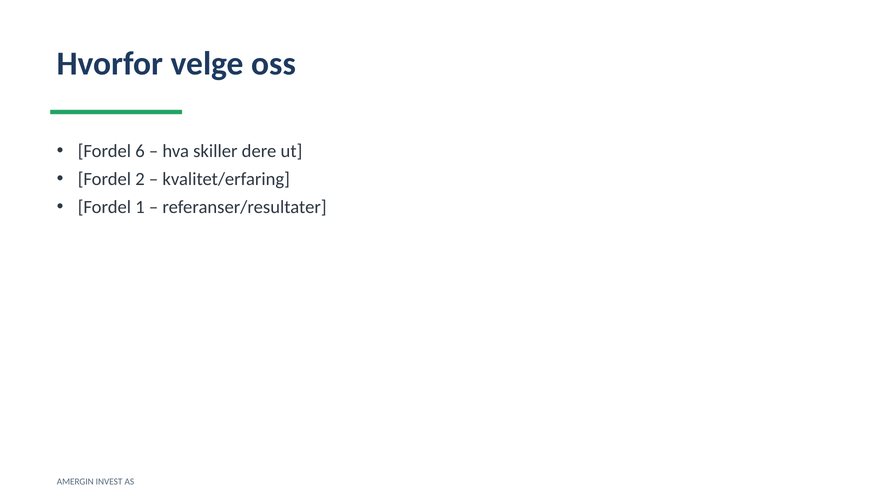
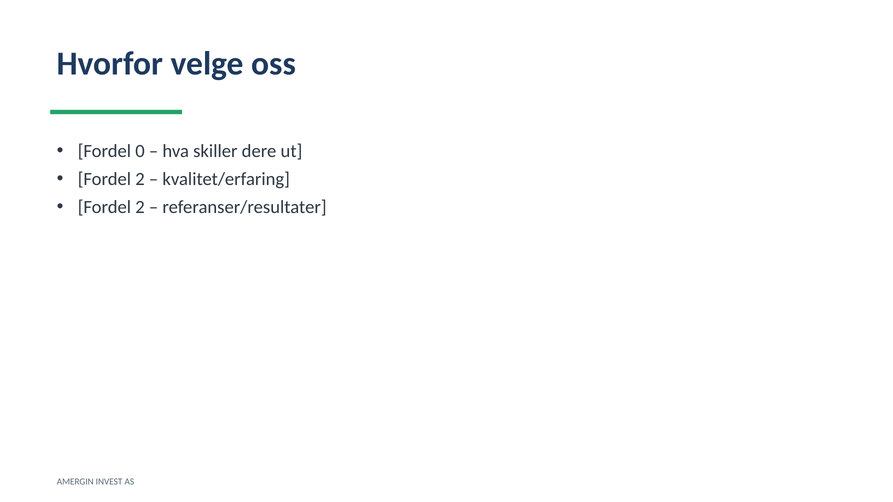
6: 6 -> 0
1 at (140, 207): 1 -> 2
